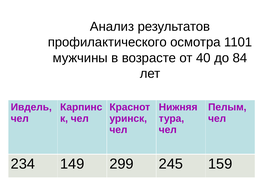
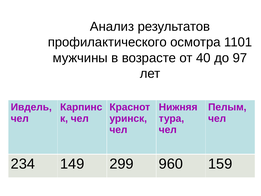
84: 84 -> 97
245: 245 -> 960
